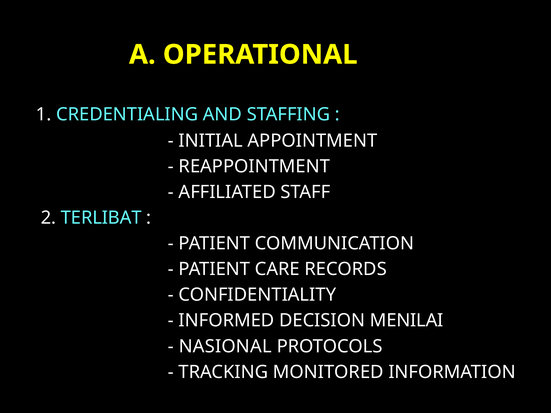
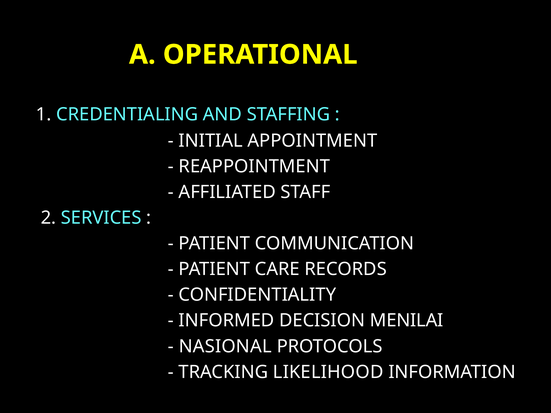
TERLIBAT: TERLIBAT -> SERVICES
MONITORED: MONITORED -> LIKELIHOOD
